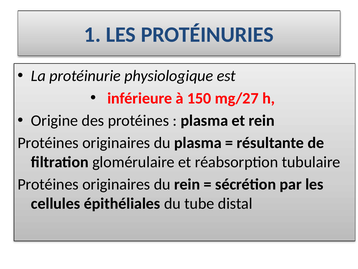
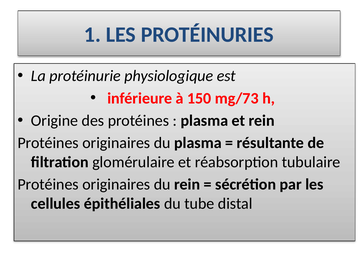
mg/27: mg/27 -> mg/73
